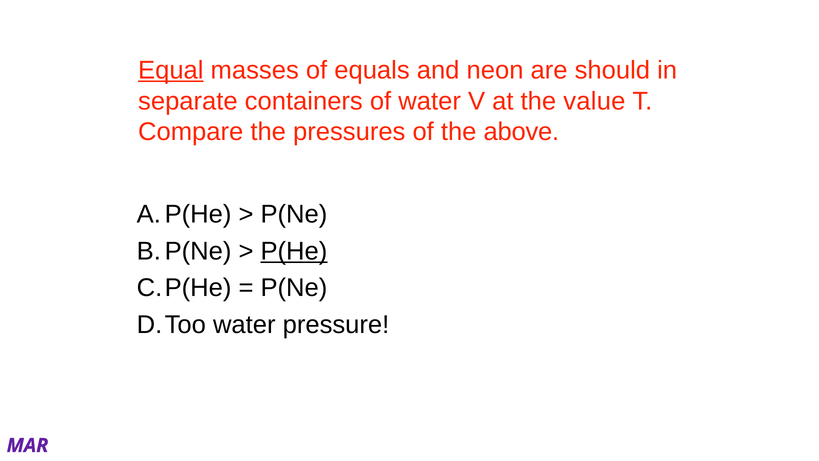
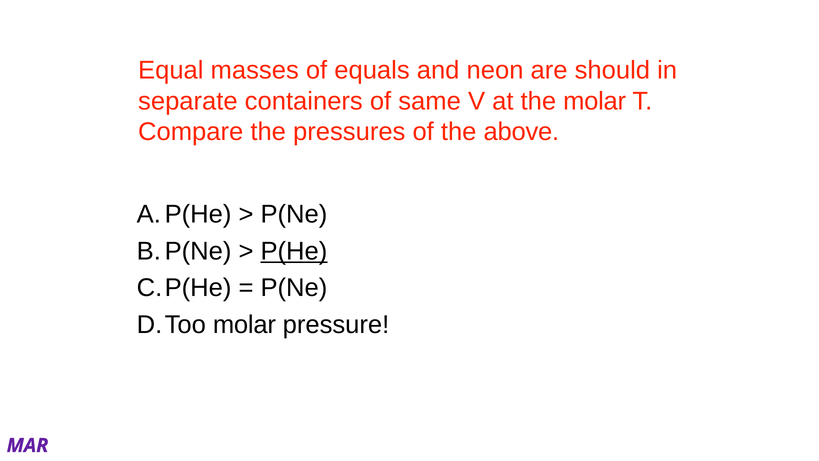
Equal underline: present -> none
of water: water -> same
the value: value -> molar
water at (244, 324): water -> molar
